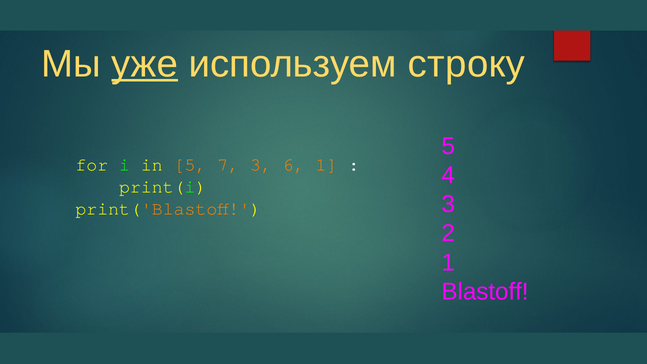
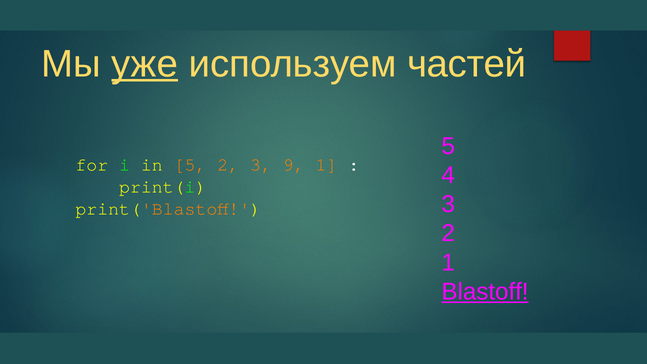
строку: строку -> частей
5 7: 7 -> 2
6: 6 -> 9
Blastoff underline: none -> present
